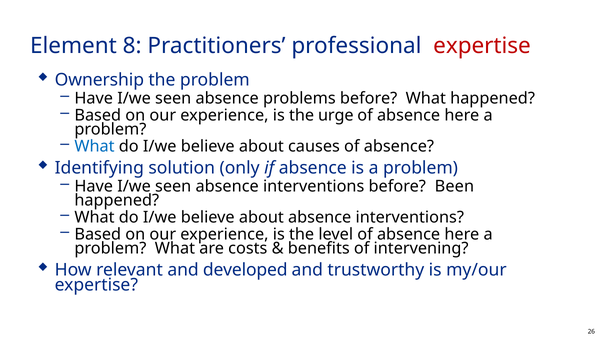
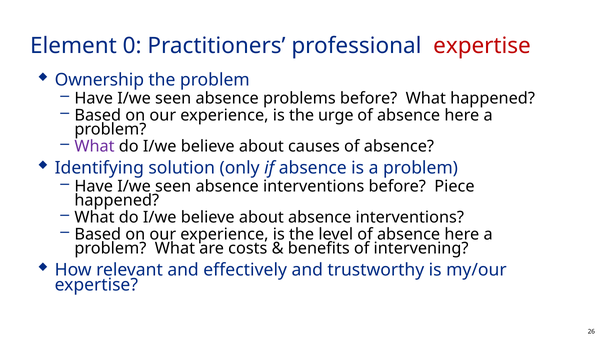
8: 8 -> 0
What at (95, 146) colour: blue -> purple
Been: Been -> Piece
developed: developed -> effectively
